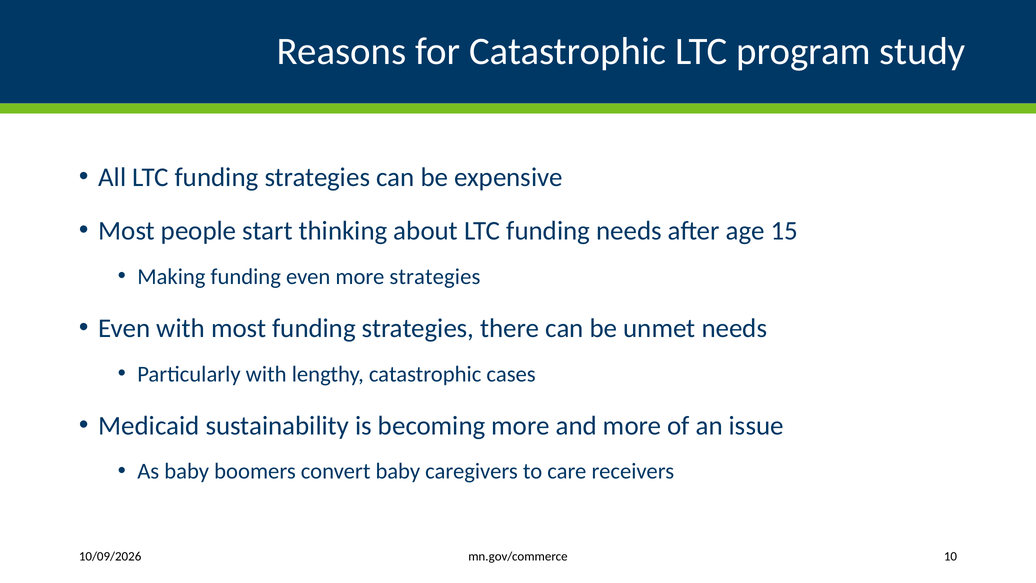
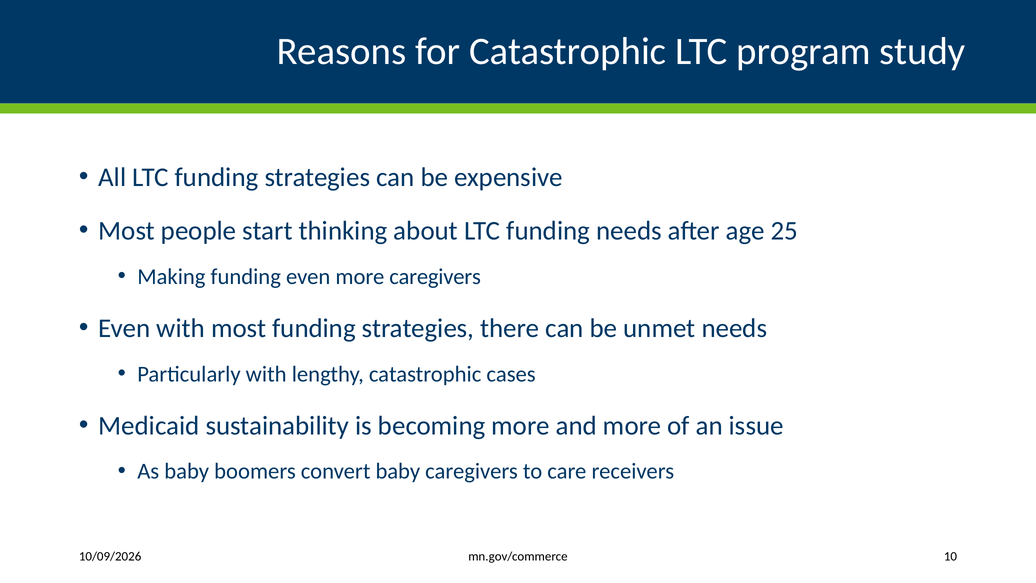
15: 15 -> 25
more strategies: strategies -> caregivers
